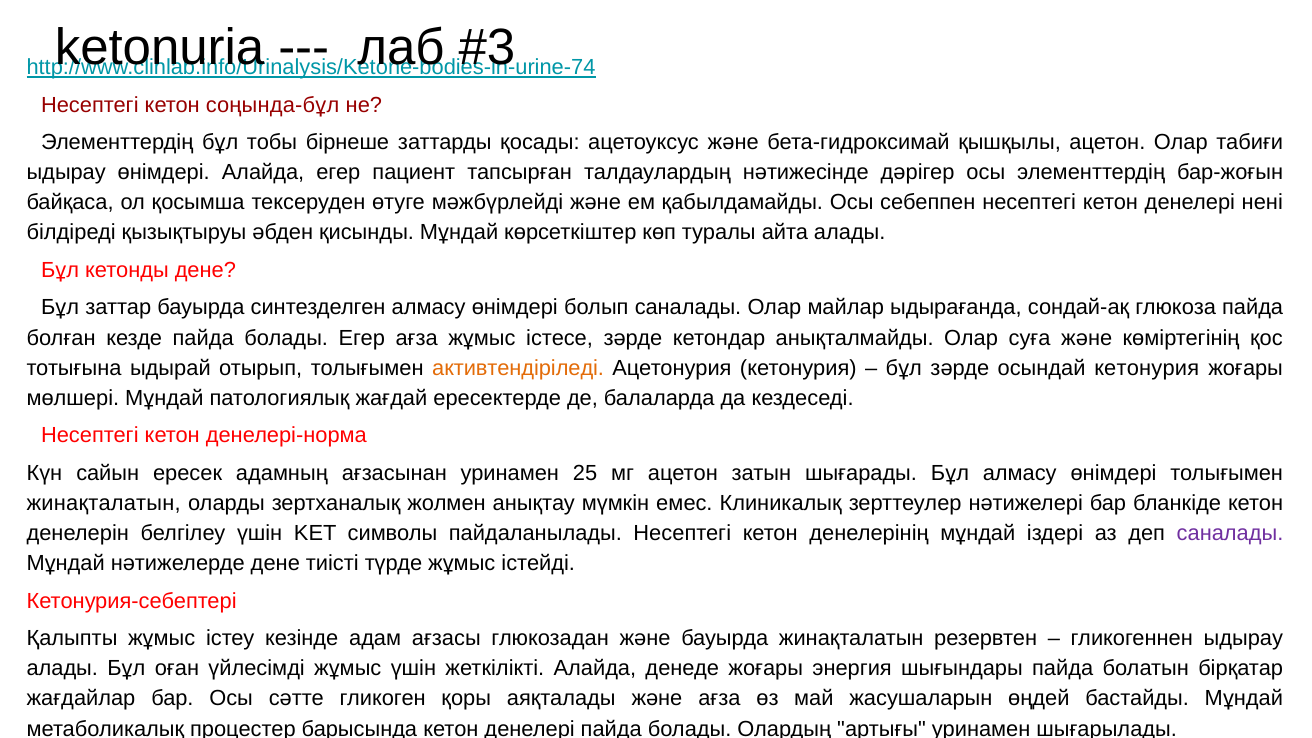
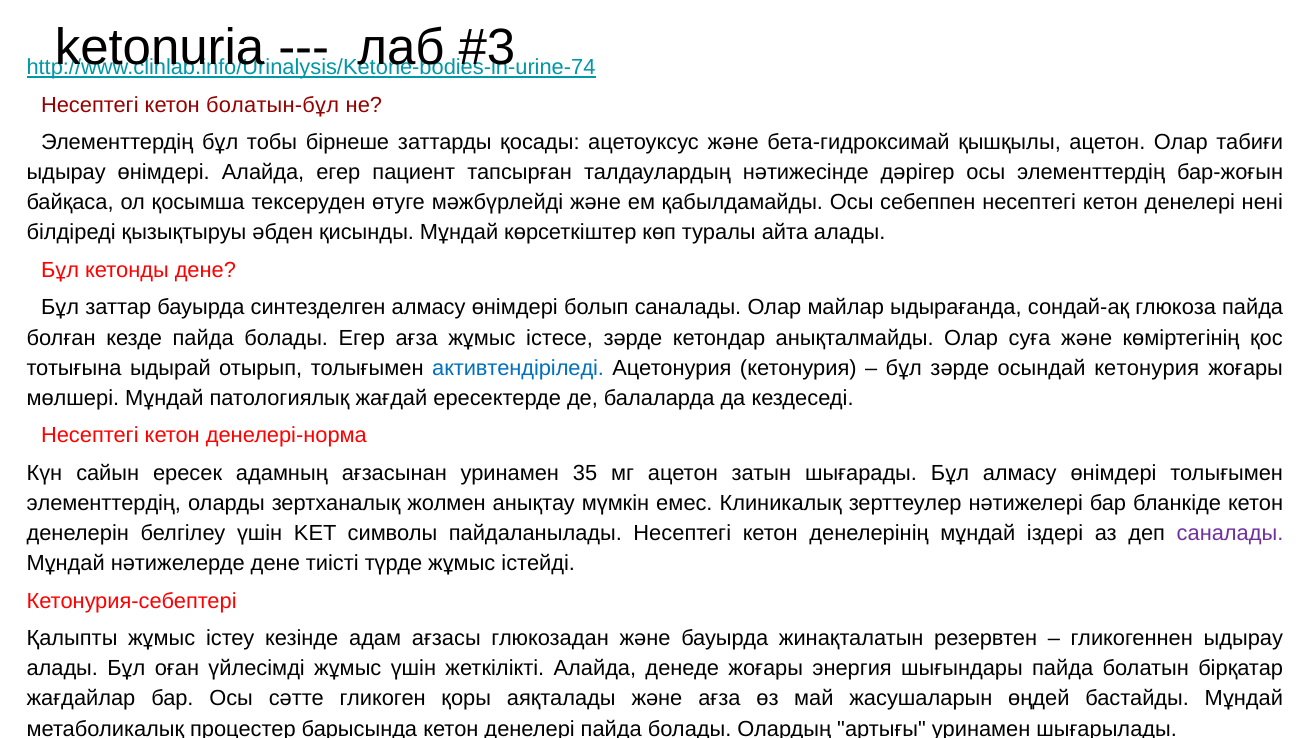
соңында-бұл: соңында-бұл -> болатын-бұл
активтендіріледі colour: orange -> blue
25: 25 -> 35
жинақталатын at (104, 503): жинақталатын -> элементтердің
